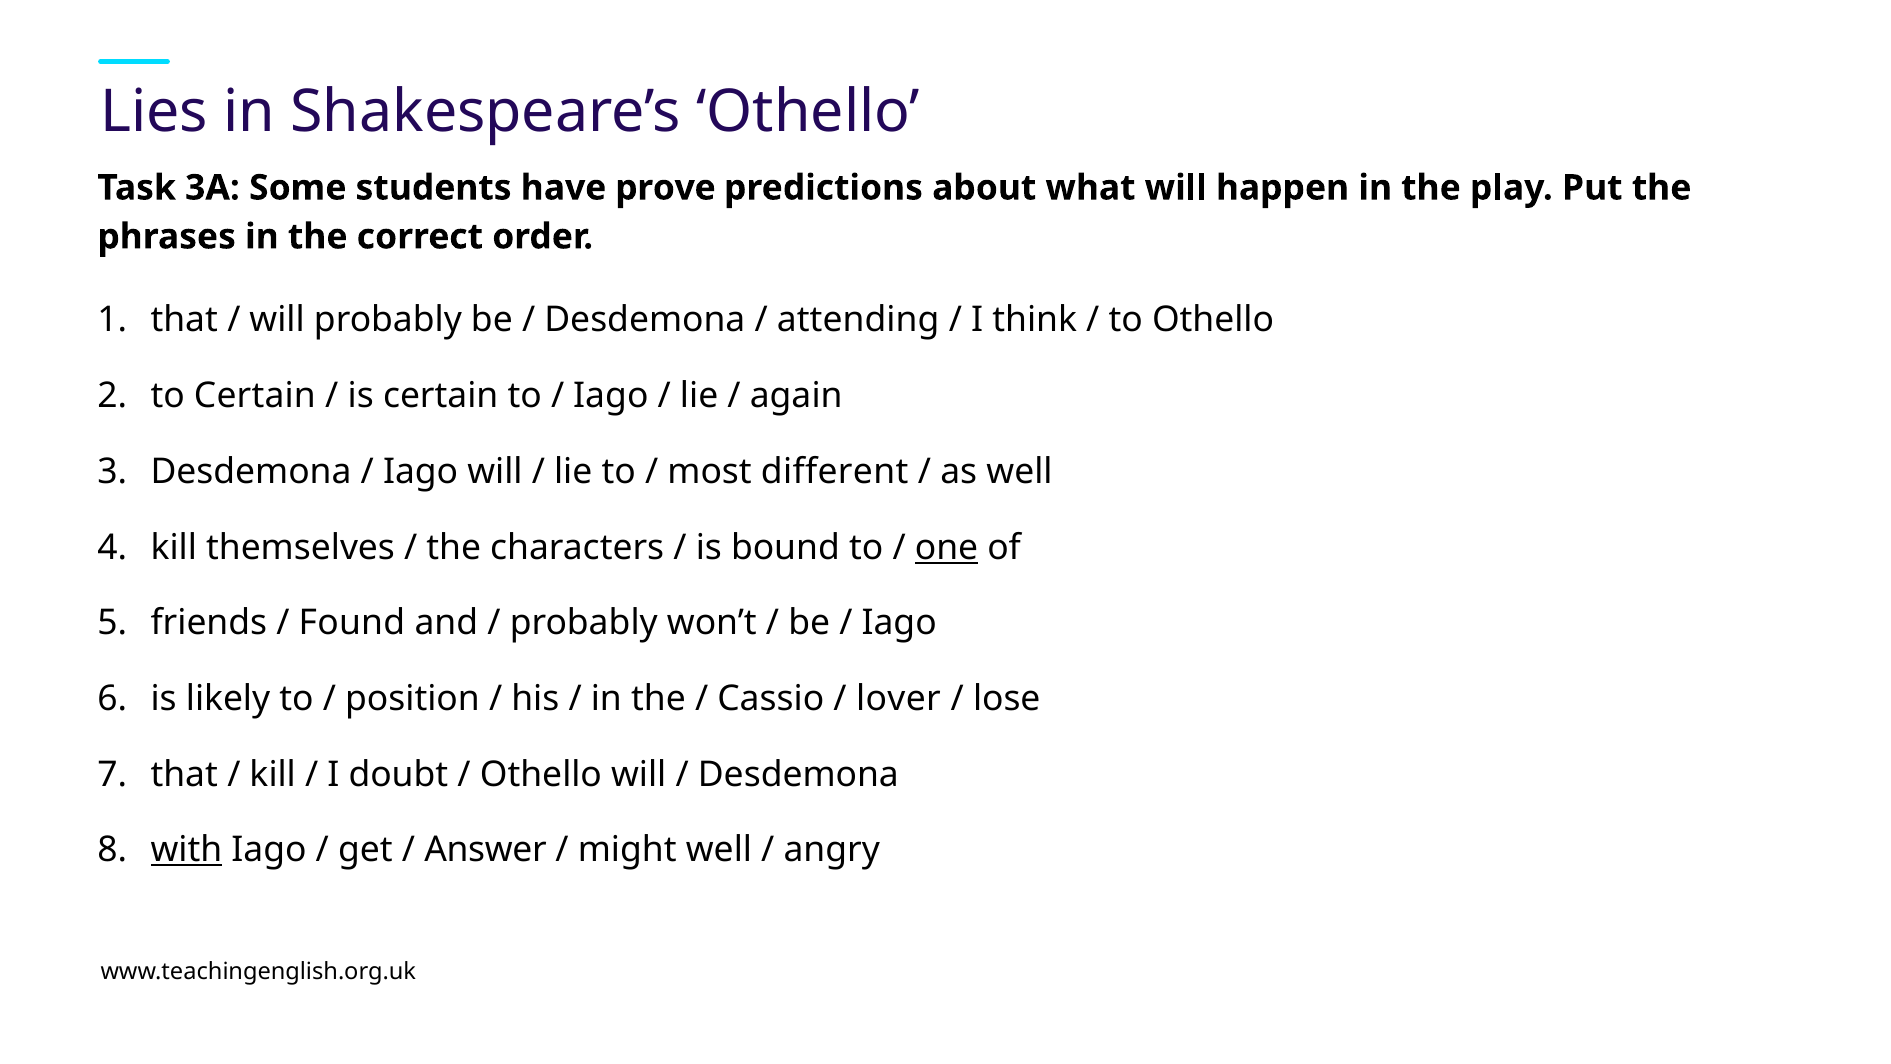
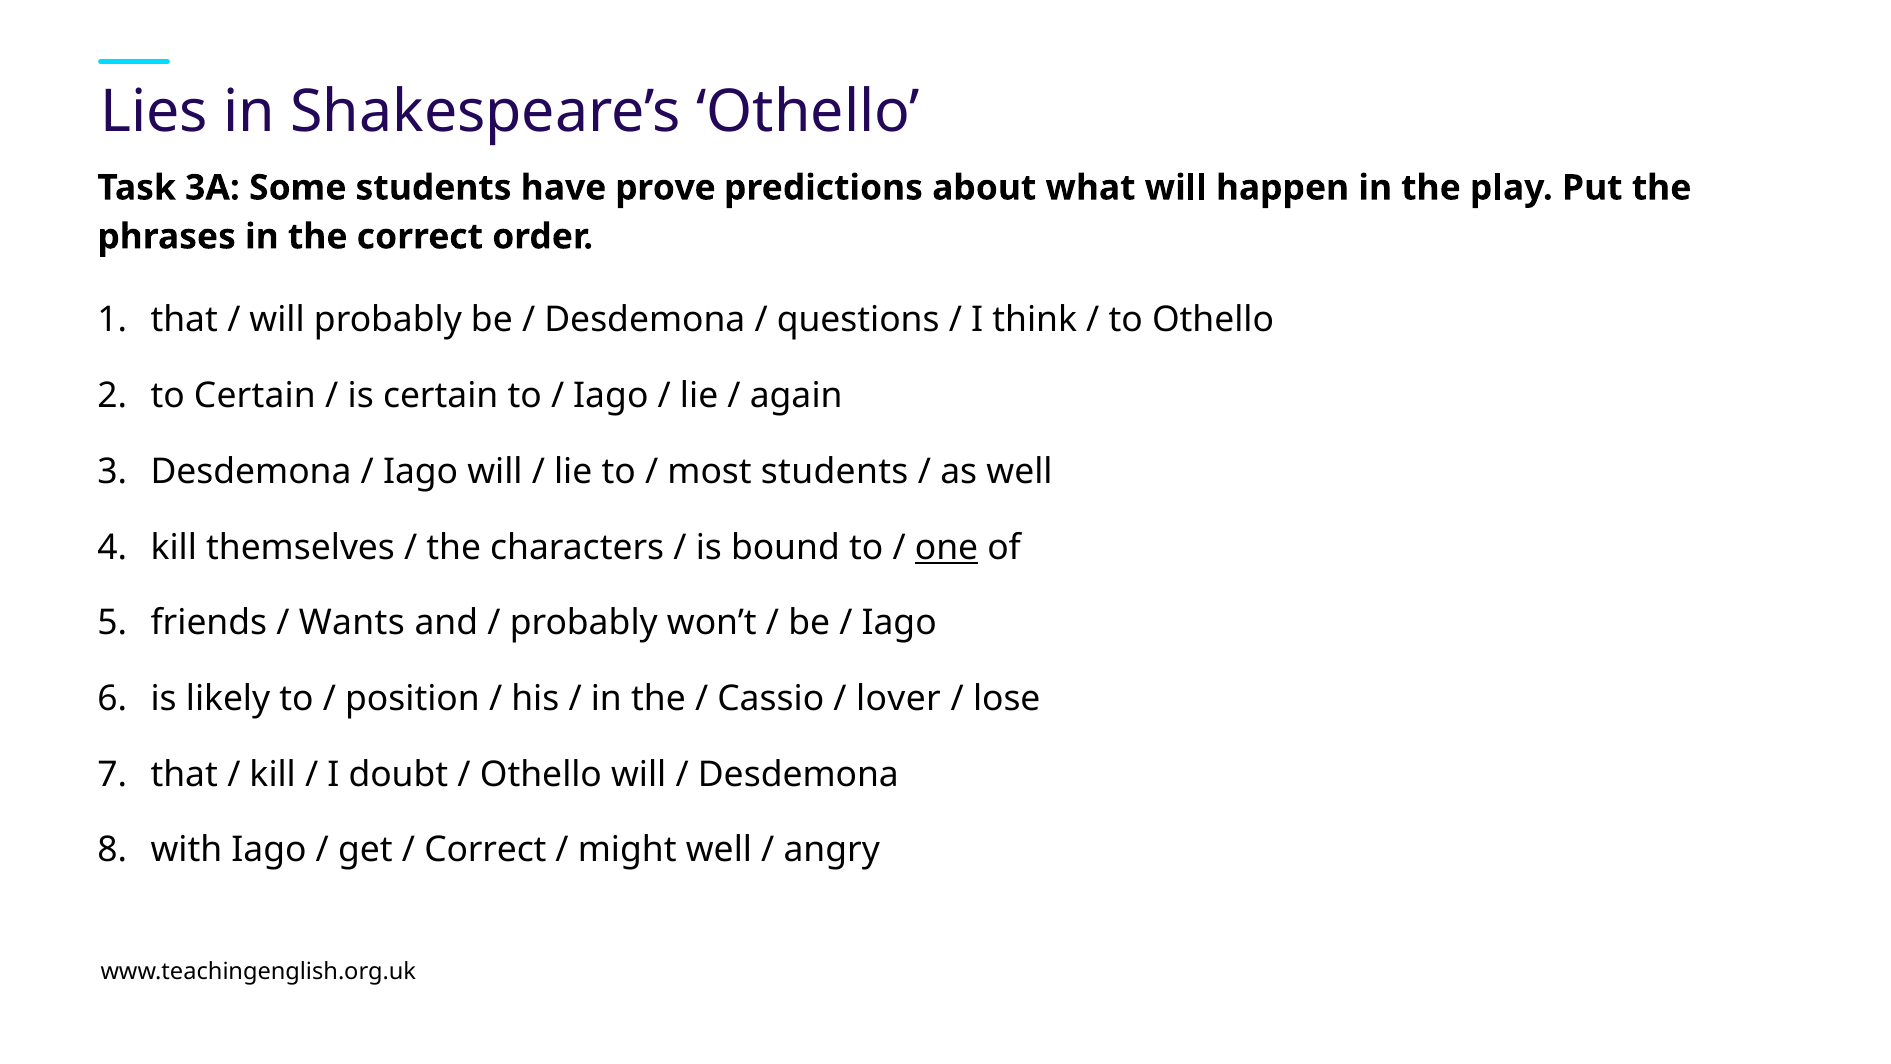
attending: attending -> questions
most different: different -> students
Found: Found -> Wants
with underline: present -> none
Answer at (486, 850): Answer -> Correct
